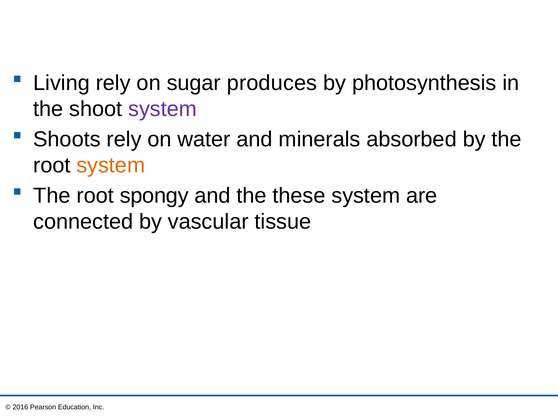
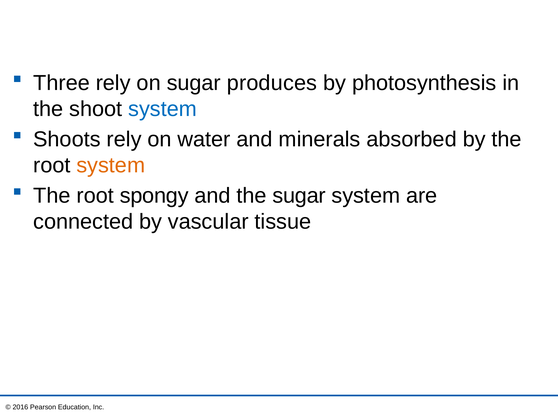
Living: Living -> Three
system at (163, 109) colour: purple -> blue
the these: these -> sugar
